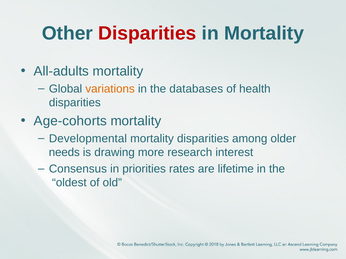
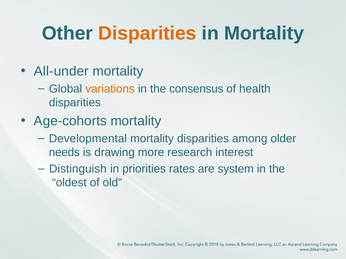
Disparities at (147, 33) colour: red -> orange
All-adults: All-adults -> All-under
databases: databases -> consensus
Consensus: Consensus -> Distinguish
lifetime: lifetime -> system
